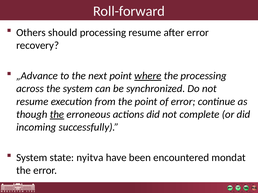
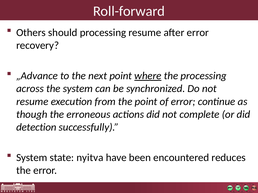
the at (57, 115) underline: present -> none
incoming: incoming -> detection
mondat: mondat -> reduces
